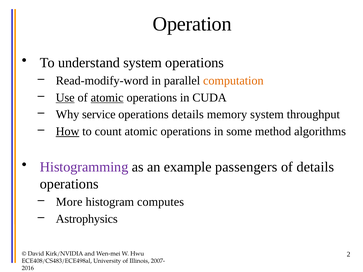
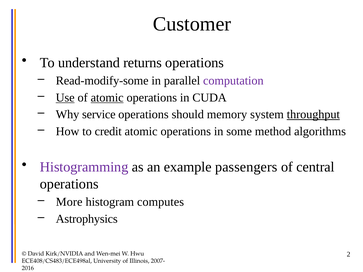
Operation: Operation -> Customer
understand system: system -> returns
Read-modify-word: Read-modify-word -> Read-modify-some
computation colour: orange -> purple
operations details: details -> should
throughput underline: none -> present
How underline: present -> none
count: count -> credit
of details: details -> central
